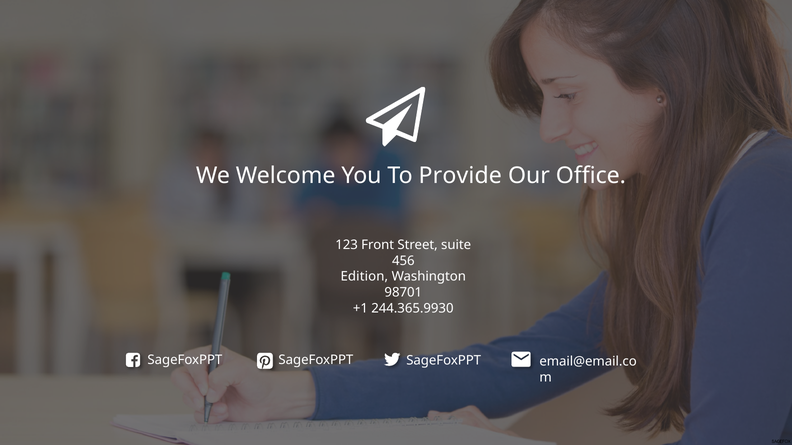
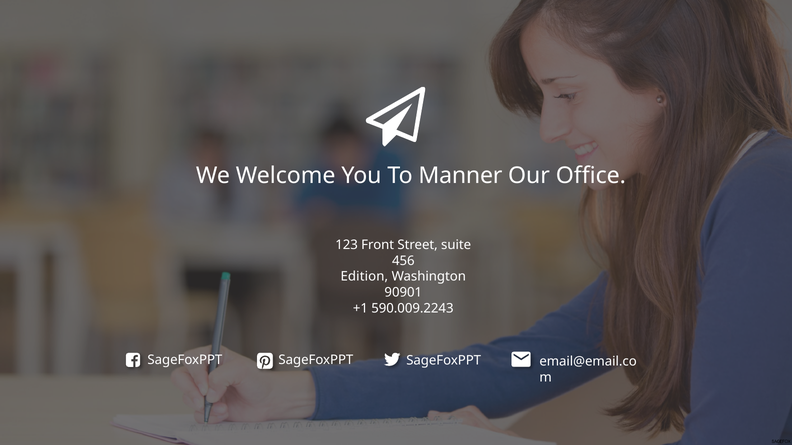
Provide: Provide -> Manner
98701: 98701 -> 90901
244.365.9930: 244.365.9930 -> 590.009.2243
